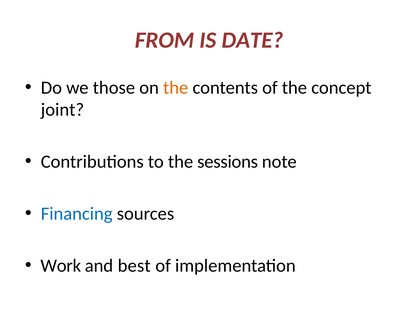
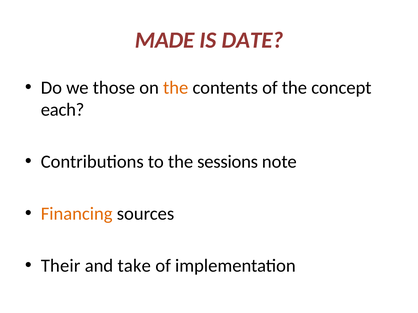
FROM: FROM -> MADE
joint: joint -> each
Financing colour: blue -> orange
Work: Work -> Their
best: best -> take
